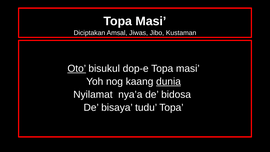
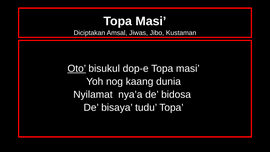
dunia underline: present -> none
